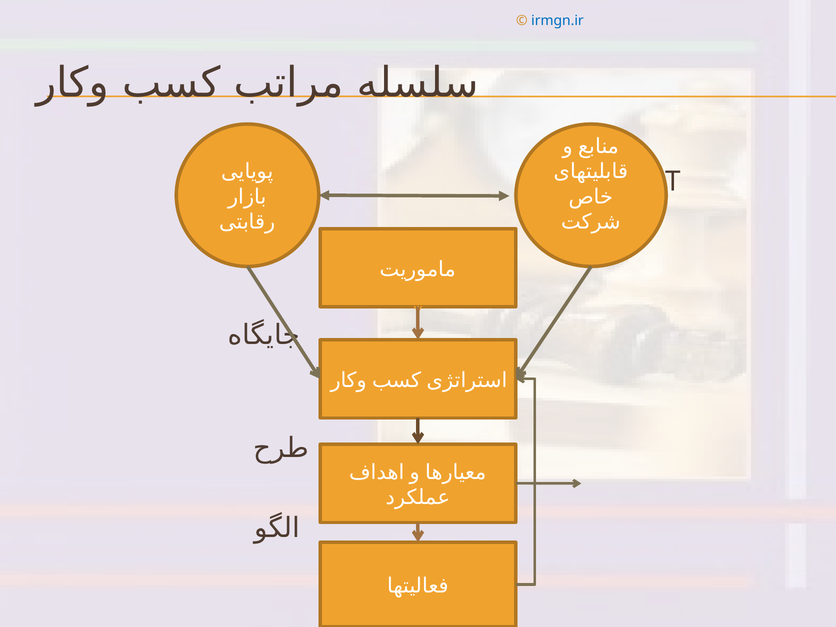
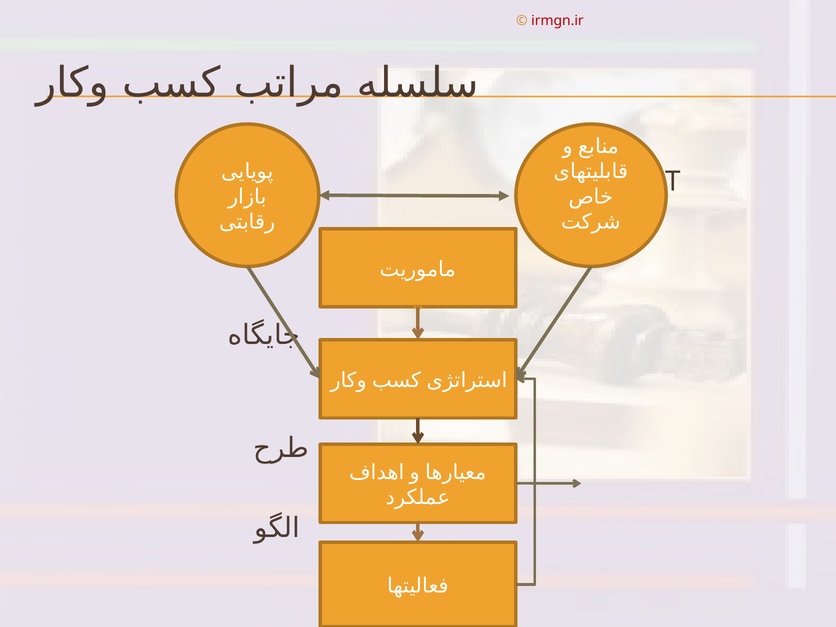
irmgn.ir colour: blue -> red
